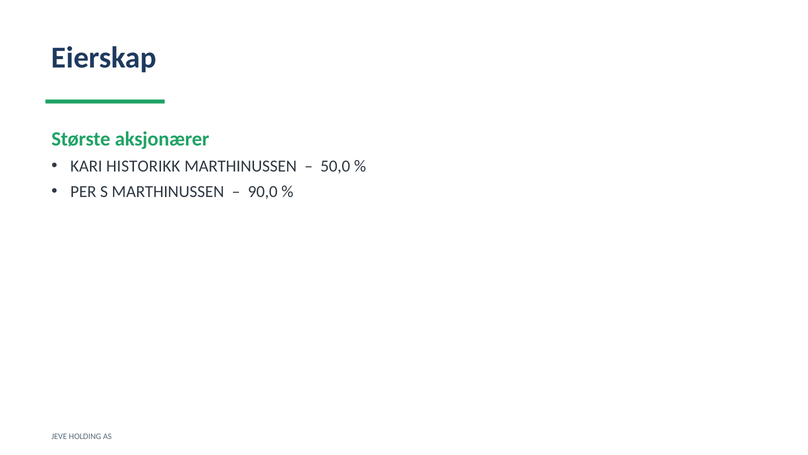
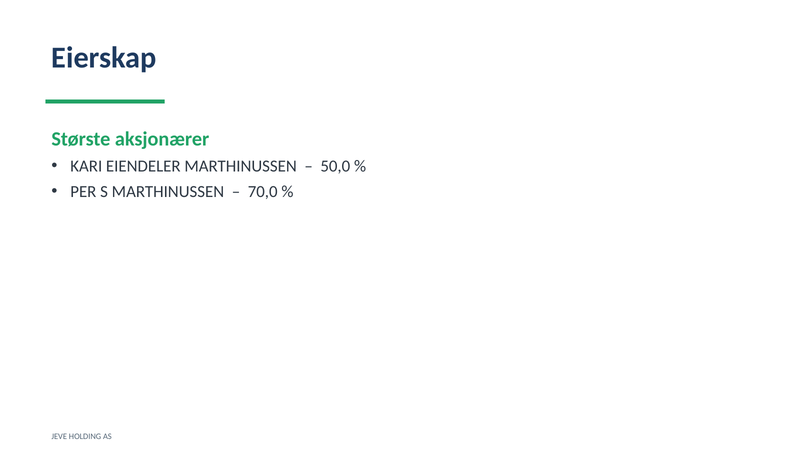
HISTORIKK: HISTORIKK -> EIENDELER
90,0: 90,0 -> 70,0
